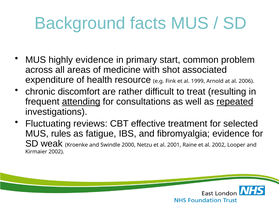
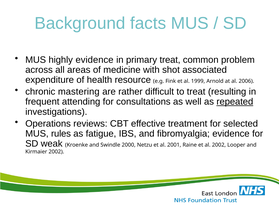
primary start: start -> treat
discomfort: discomfort -> mastering
attending underline: present -> none
Fluctuating: Fluctuating -> Operations
